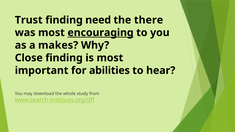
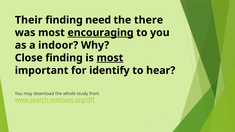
Trust: Trust -> Their
makes: makes -> indoor
most at (110, 58) underline: none -> present
abilities: abilities -> identify
